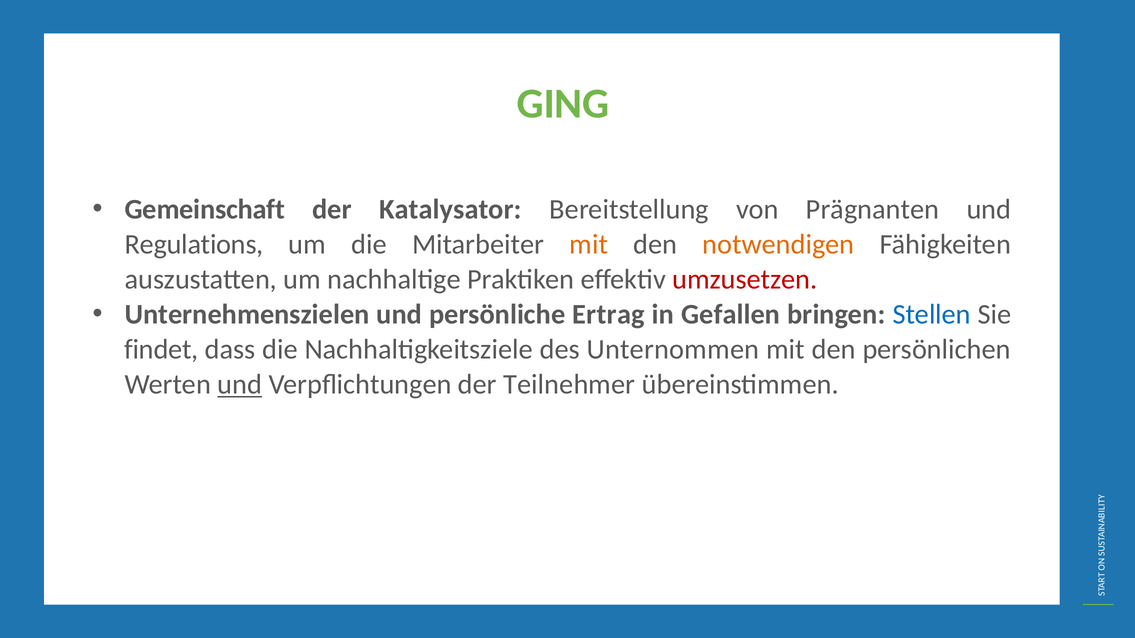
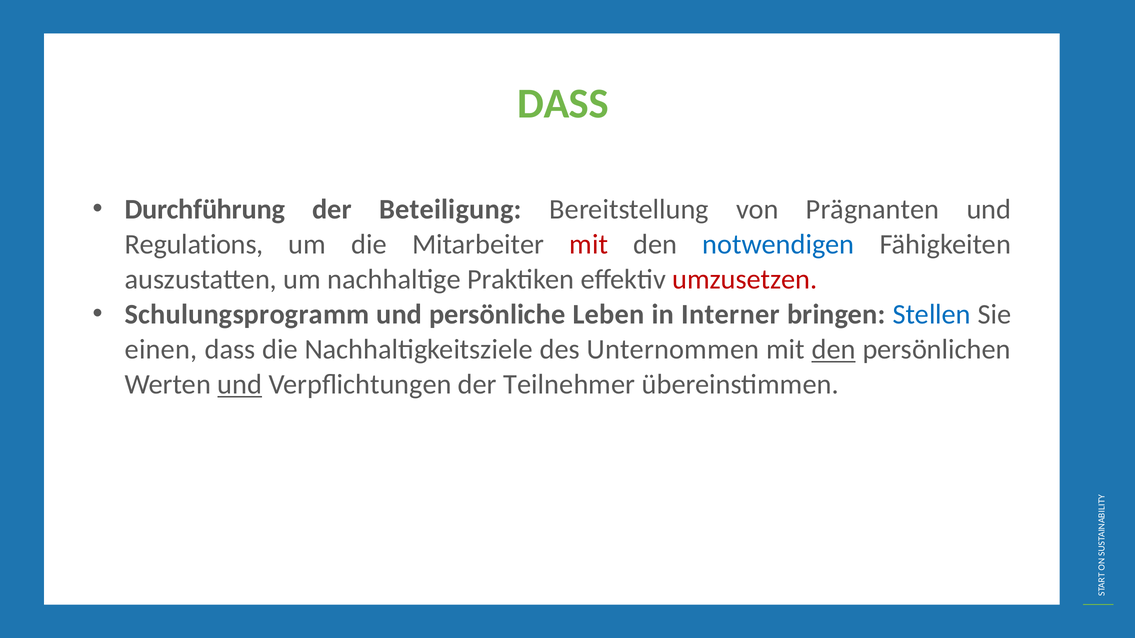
GING at (563, 104): GING -> DASS
Gemeinschaft: Gemeinschaft -> Durchführung
Katalysator: Katalysator -> Beteiligung
mit at (589, 244) colour: orange -> red
notwendigen colour: orange -> blue
Unternehmenszielen: Unternehmenszielen -> Schulungsprogramm
Ertrag: Ertrag -> Leben
Gefallen: Gefallen -> Interner
findet: findet -> einen
den at (834, 350) underline: none -> present
